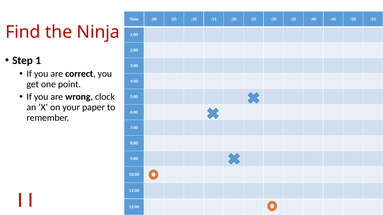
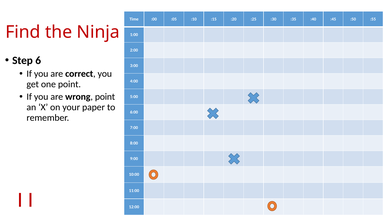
1: 1 -> 6
wrong clock: clock -> point
